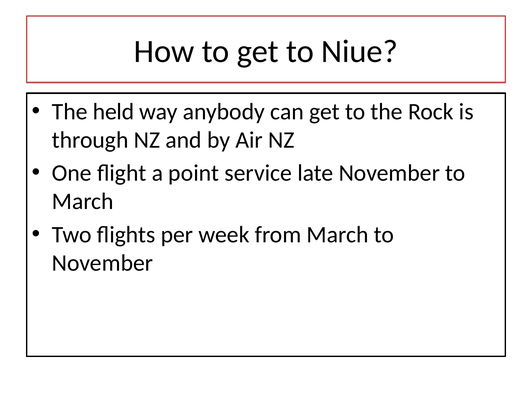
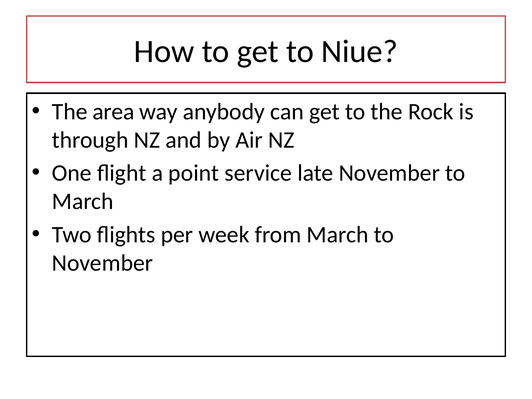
held: held -> area
